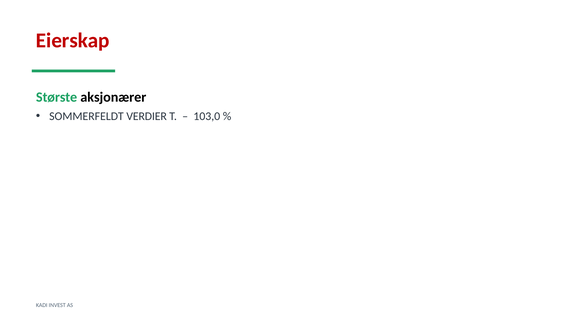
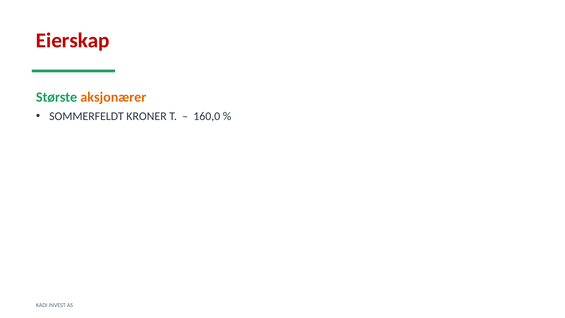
aksjonærer colour: black -> orange
VERDIER: VERDIER -> KRONER
103,0: 103,0 -> 160,0
